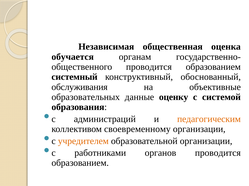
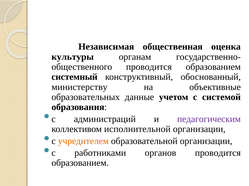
обучается: обучается -> культуры
обслуживания: обслуживания -> министерству
оценку: оценку -> учетом
педагогическим colour: orange -> purple
своевременному: своевременному -> исполнительной
